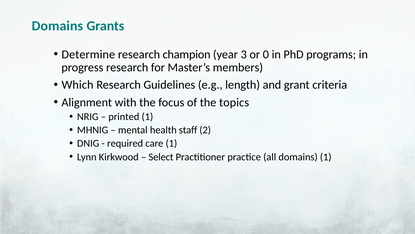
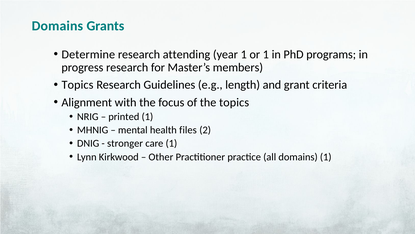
champion: champion -> attending
year 3: 3 -> 1
or 0: 0 -> 1
Which at (78, 85): Which -> Topics
staff: staff -> files
required: required -> stronger
Select: Select -> Other
